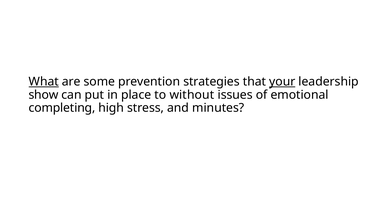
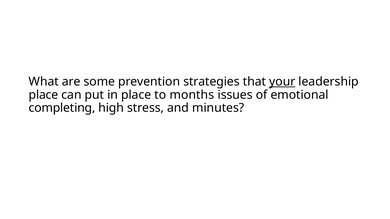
What underline: present -> none
show at (43, 95): show -> place
without: without -> months
